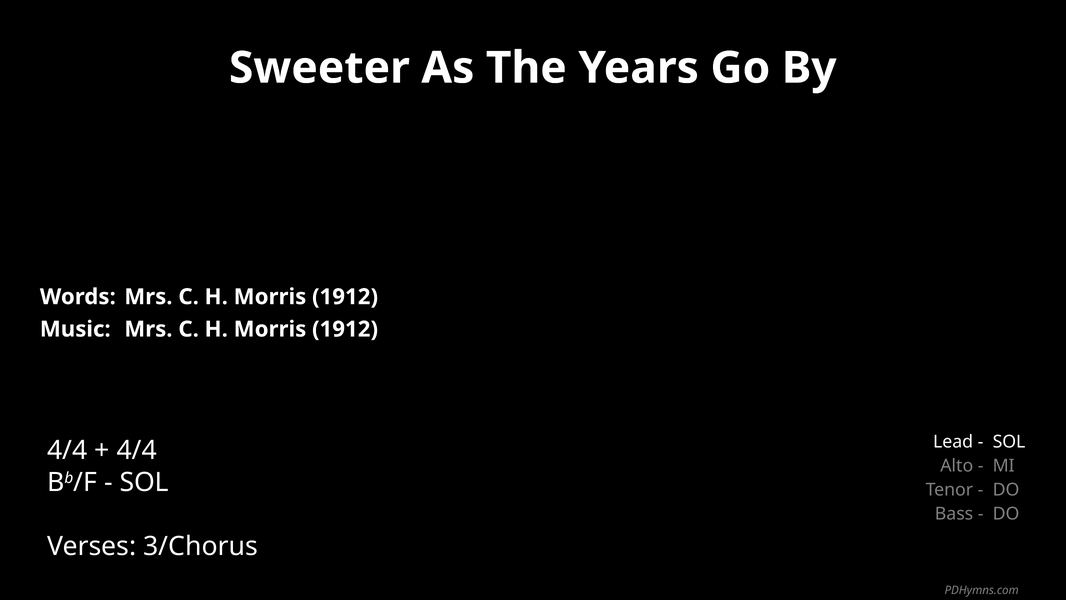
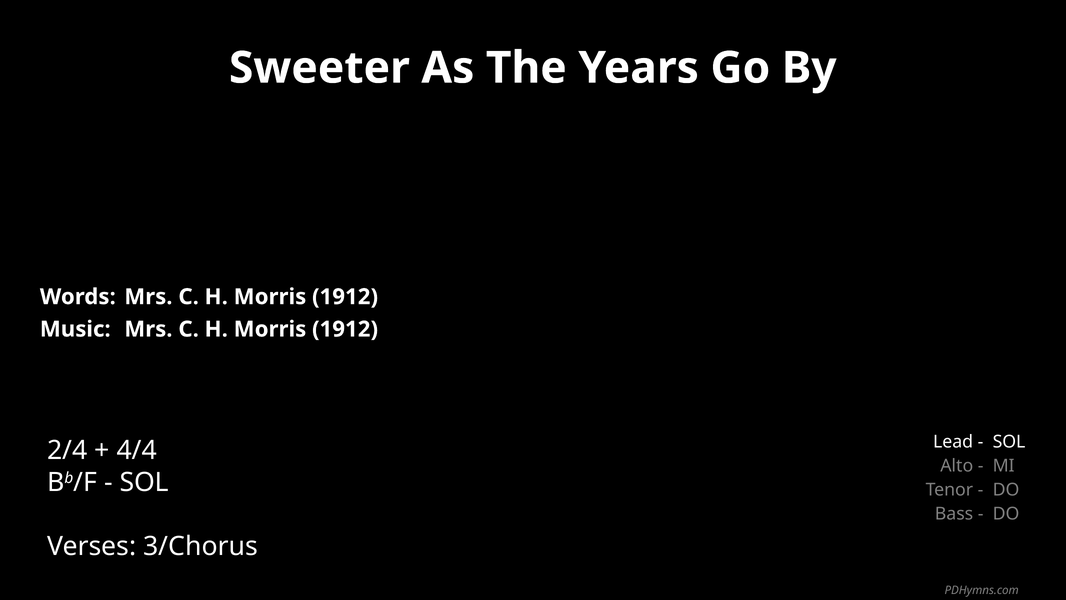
4/4 at (67, 450): 4/4 -> 2/4
